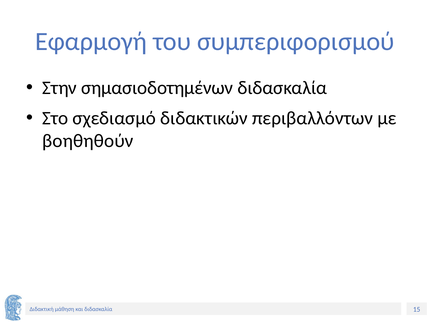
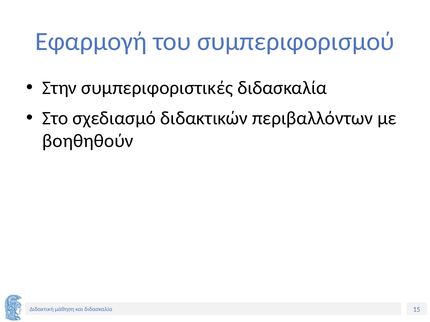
σημασιοδοτημένων: σημασιοδοτημένων -> συμπεριφοριστικές
